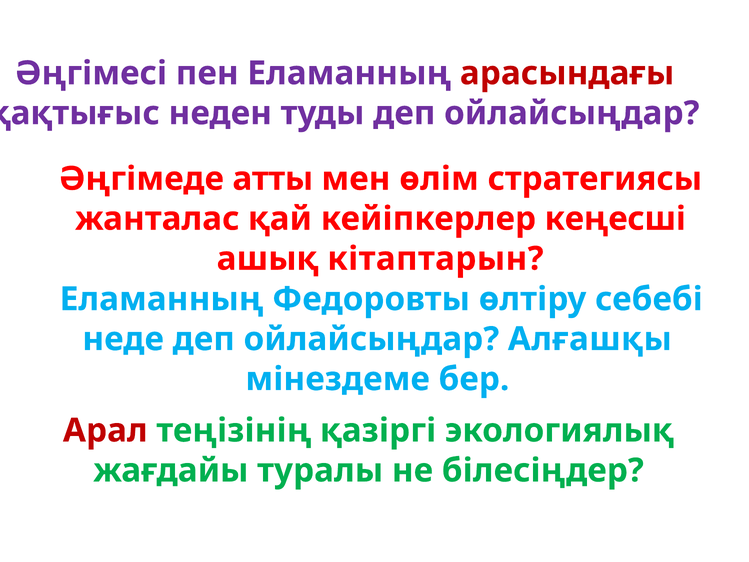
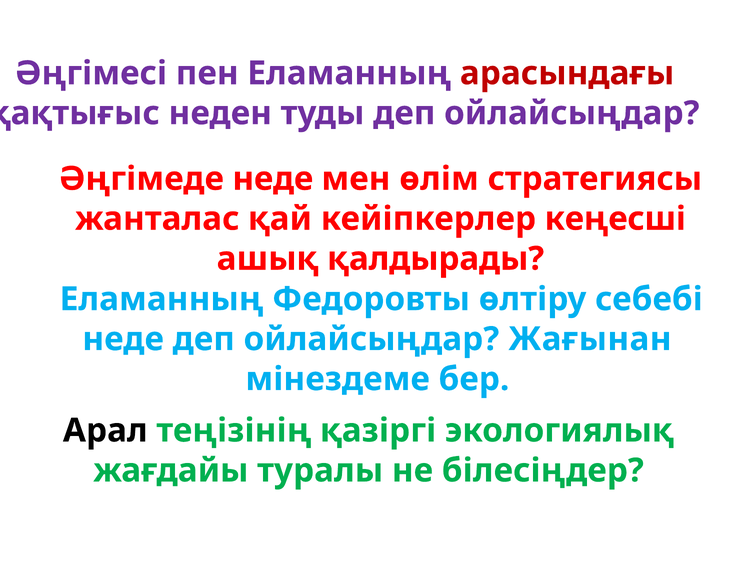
Әңгімеде атты: атты -> неде
кітаптарын: кітаптарын -> қалдырады
Алғашқы: Алғашқы -> Жағынан
Арал colour: red -> black
